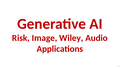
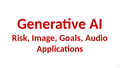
Wiley: Wiley -> Goals
